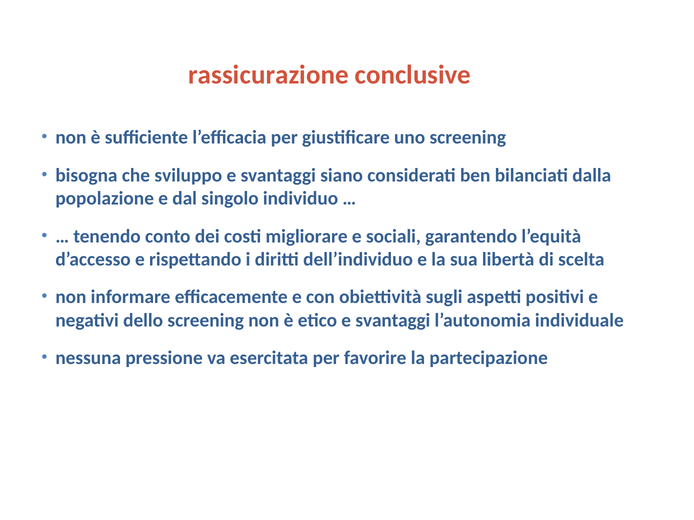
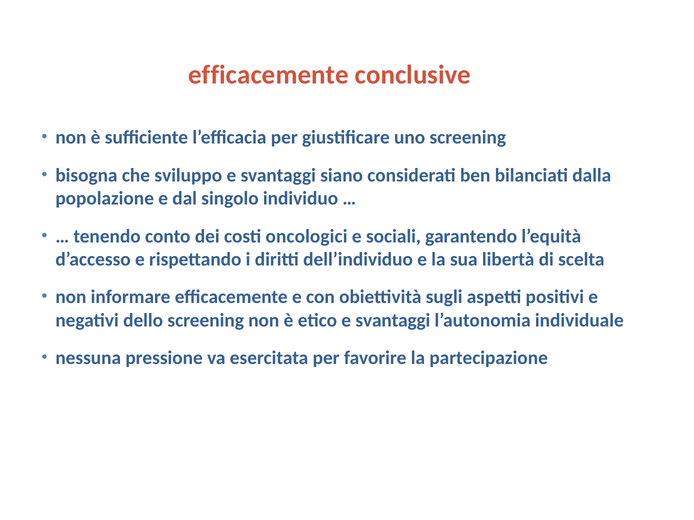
rassicurazione at (269, 75): rassicurazione -> efficacemente
migliorare: migliorare -> oncologici
